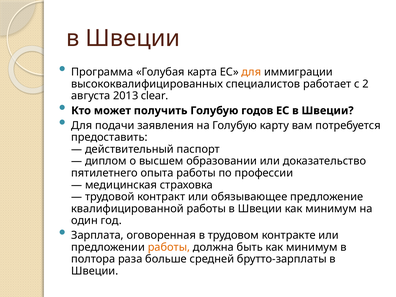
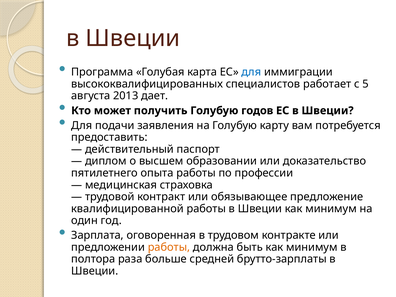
для at (251, 72) colour: orange -> blue
2: 2 -> 5
clear: clear -> дает
